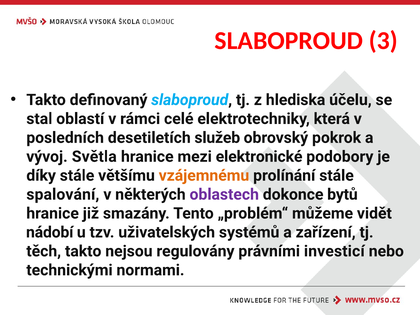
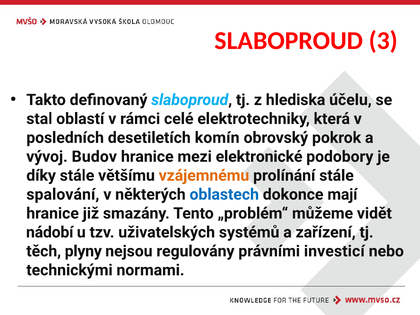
služeb: služeb -> komín
Světla: Světla -> Budov
oblastech colour: purple -> blue
bytů: bytů -> mají
těch takto: takto -> plyny
